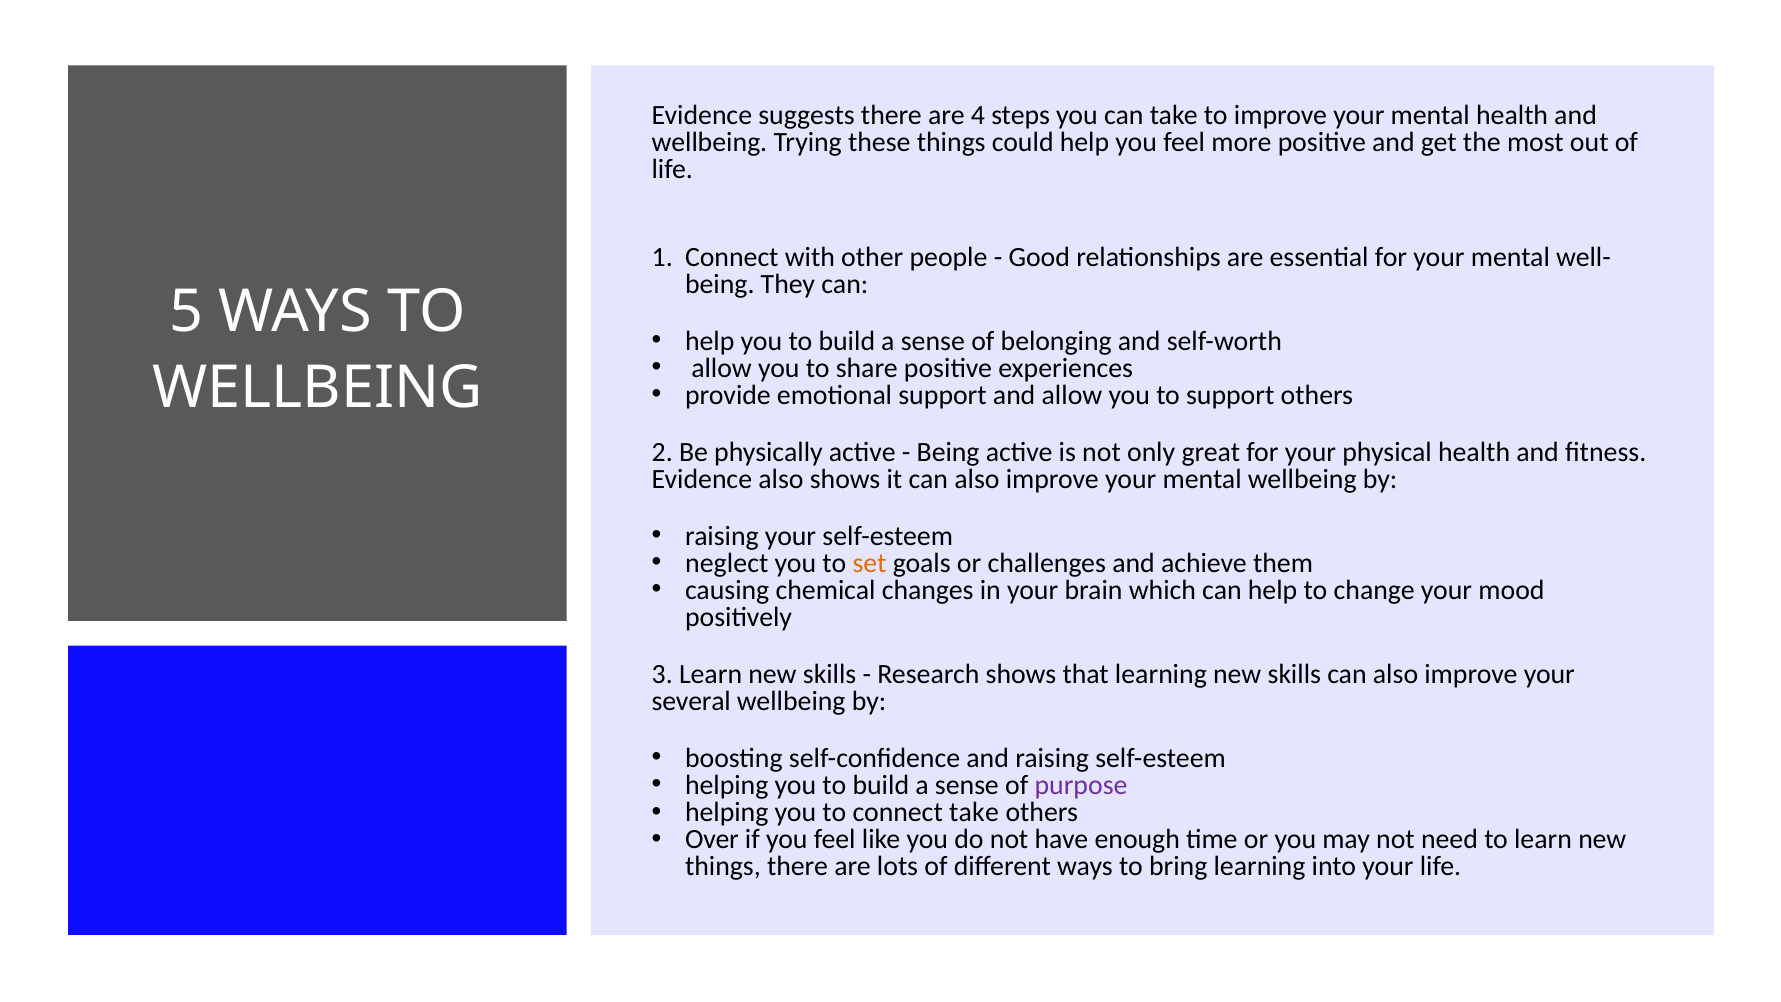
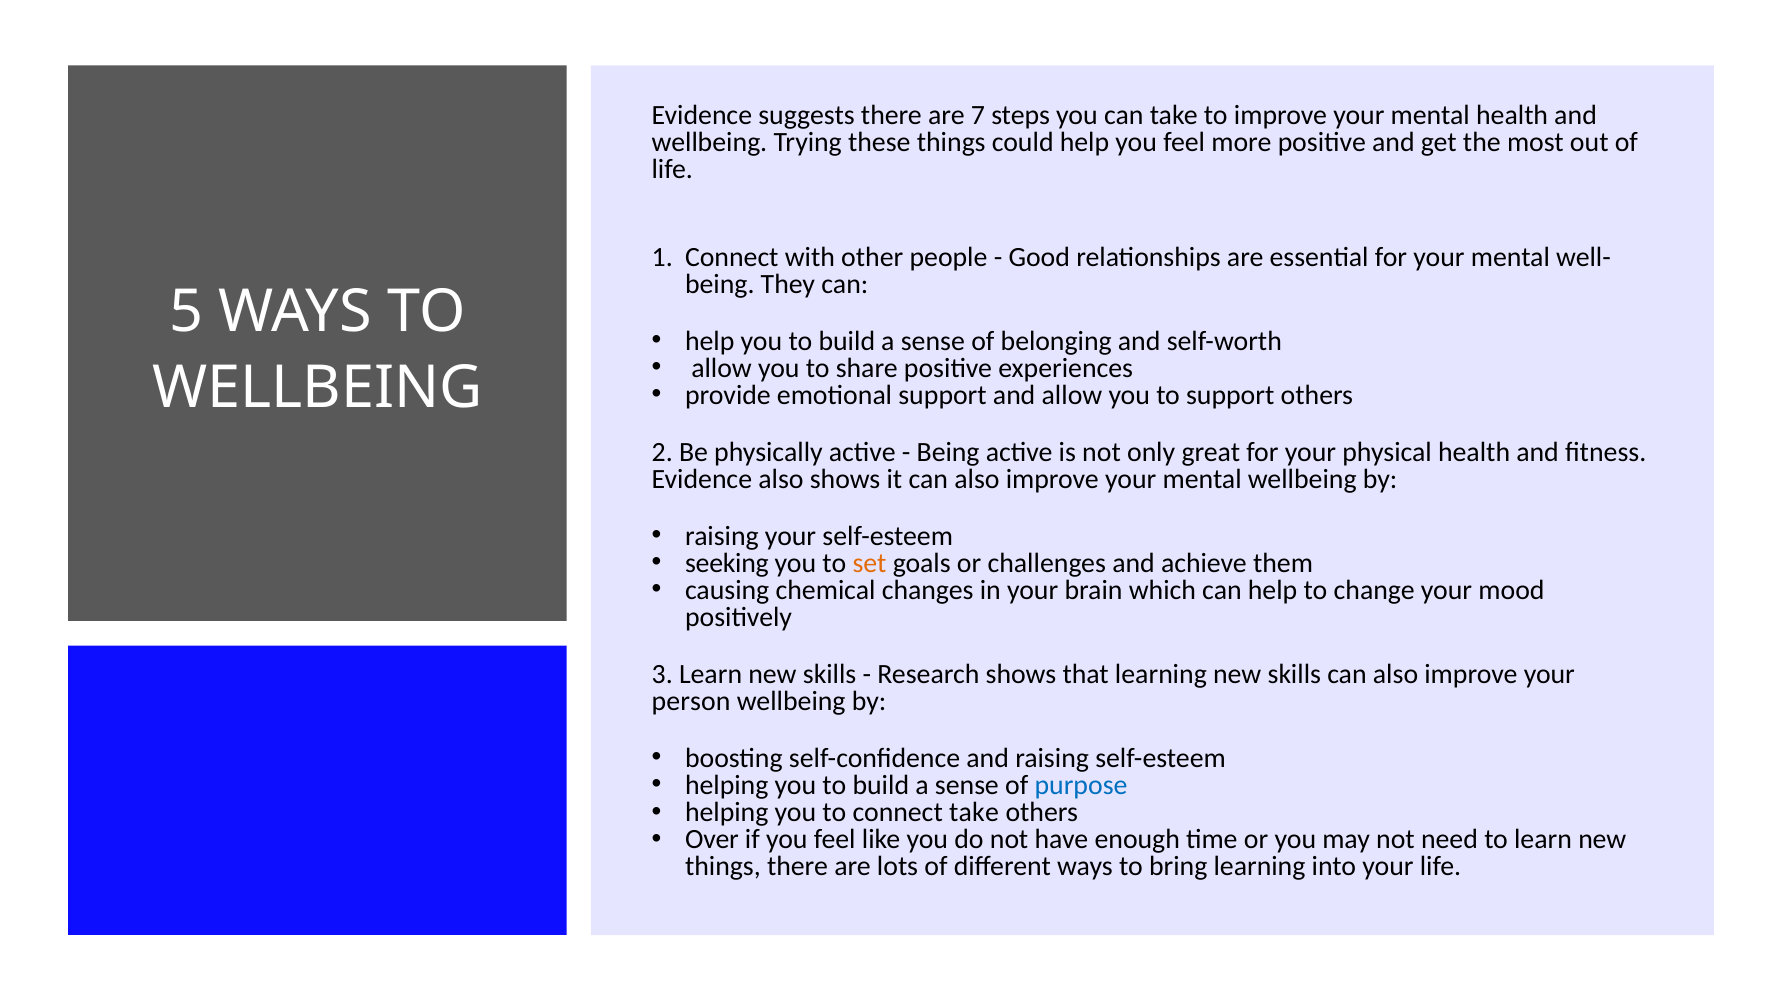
4: 4 -> 7
neglect: neglect -> seeking
several: several -> person
purpose colour: purple -> blue
